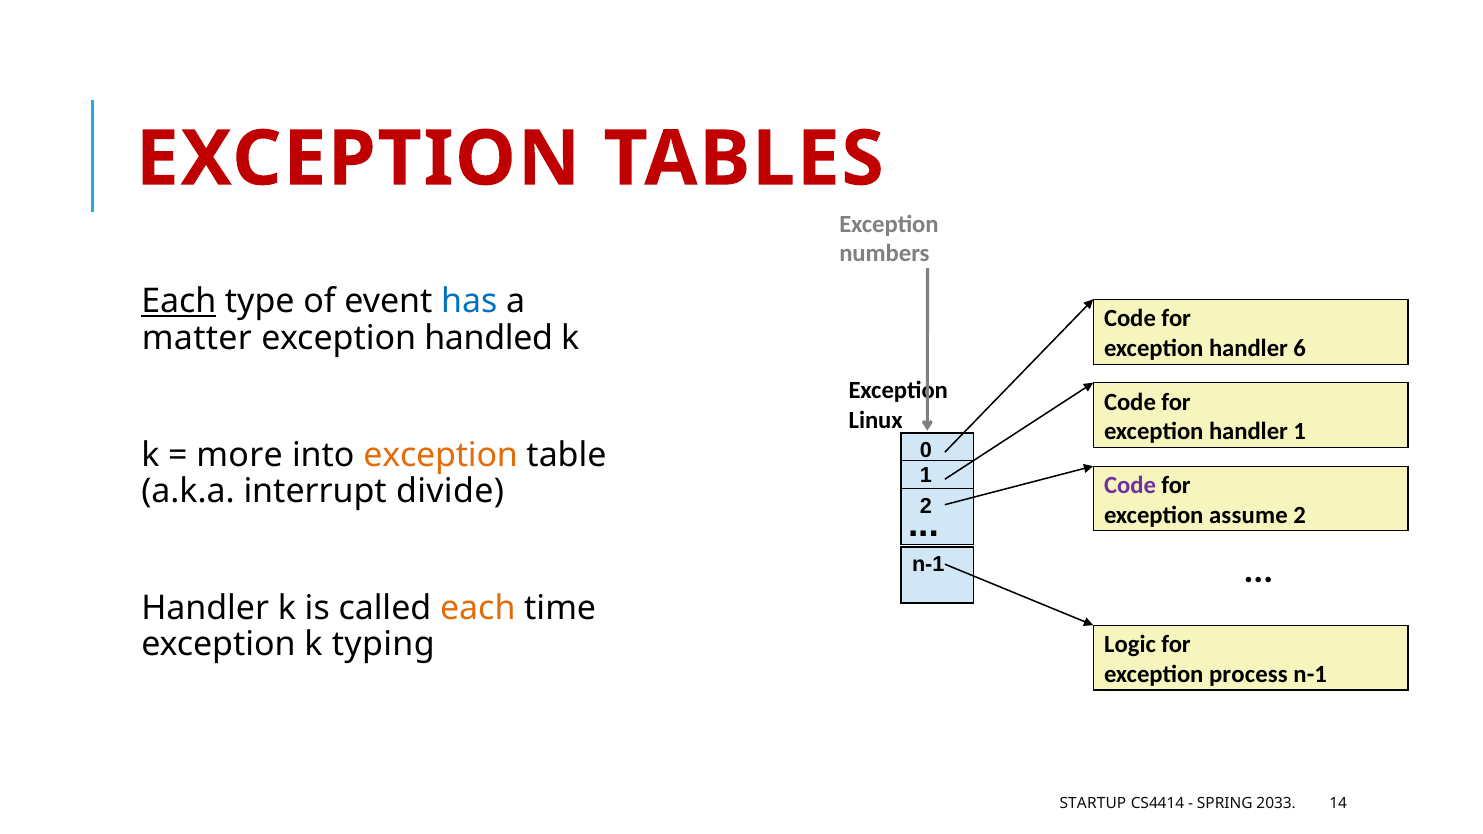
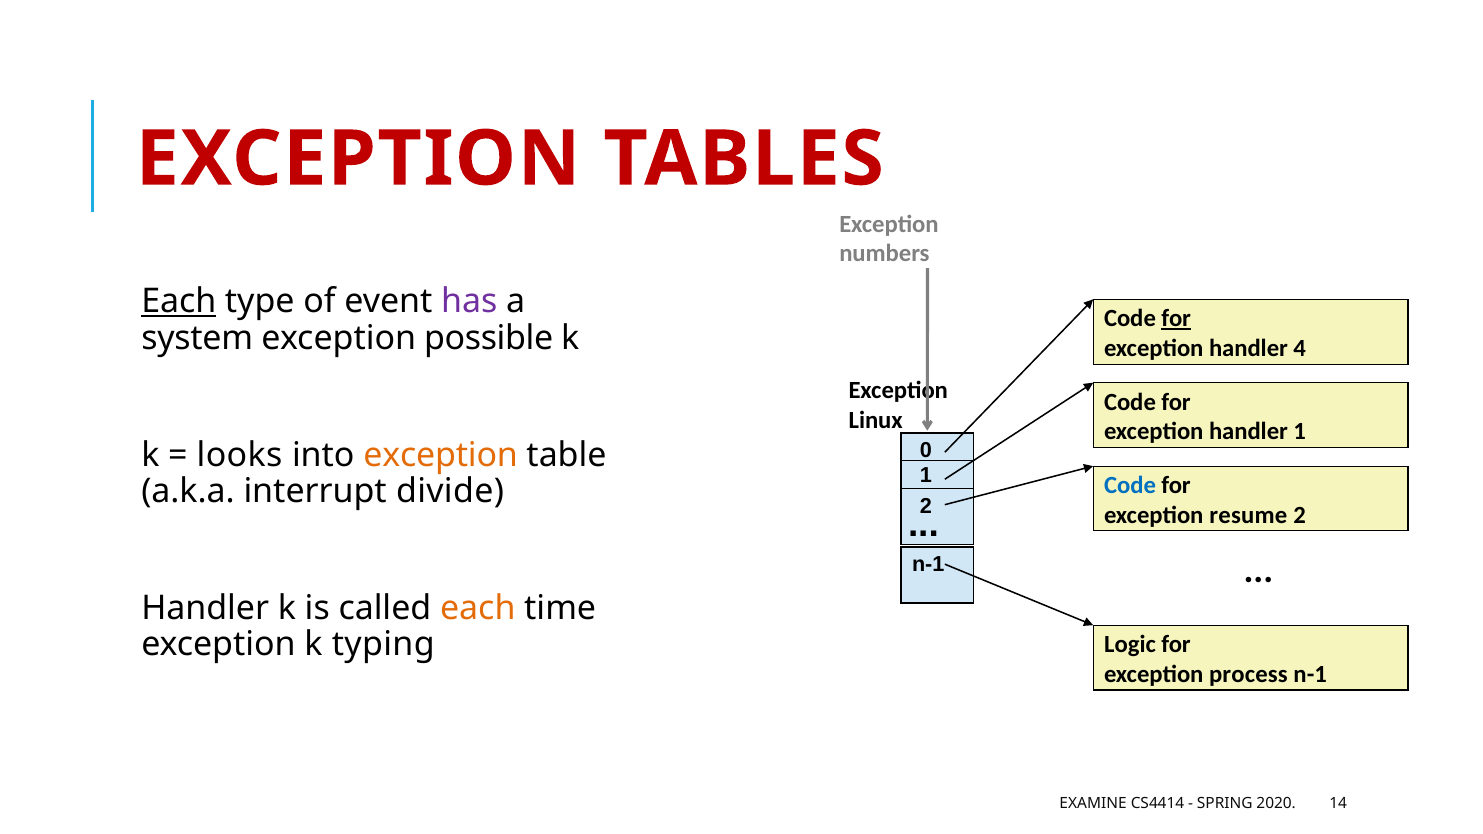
has colour: blue -> purple
for at (1176, 319) underline: none -> present
matter: matter -> system
handled: handled -> possible
6: 6 -> 4
more: more -> looks
Code at (1130, 486) colour: purple -> blue
assume: assume -> resume
STARTUP: STARTUP -> EXAMINE
2033: 2033 -> 2020
